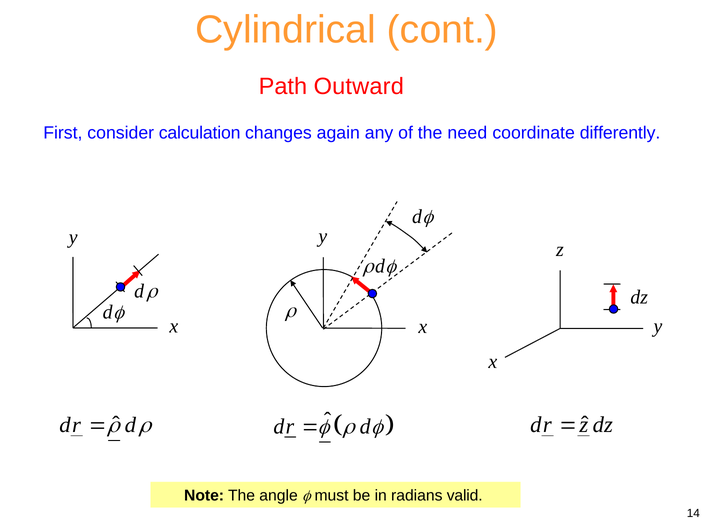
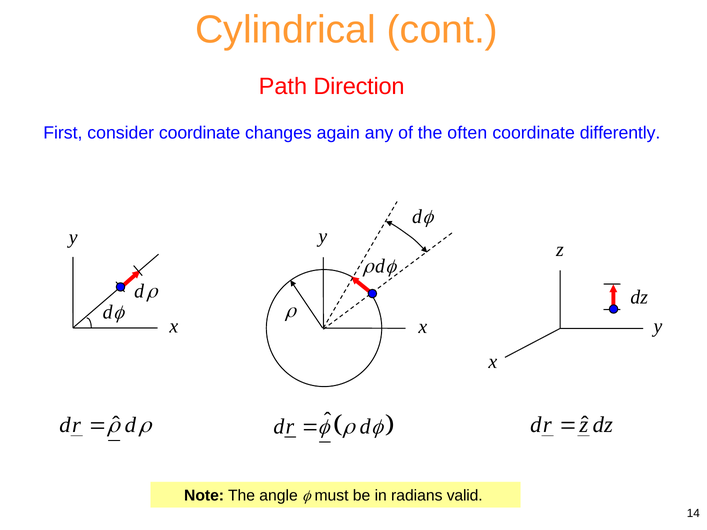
Outward: Outward -> Direction
consider calculation: calculation -> coordinate
need: need -> often
